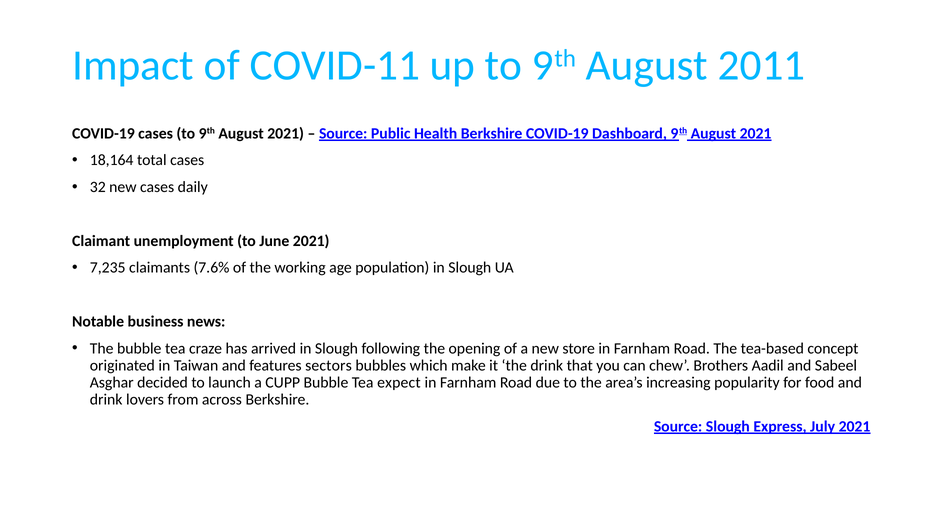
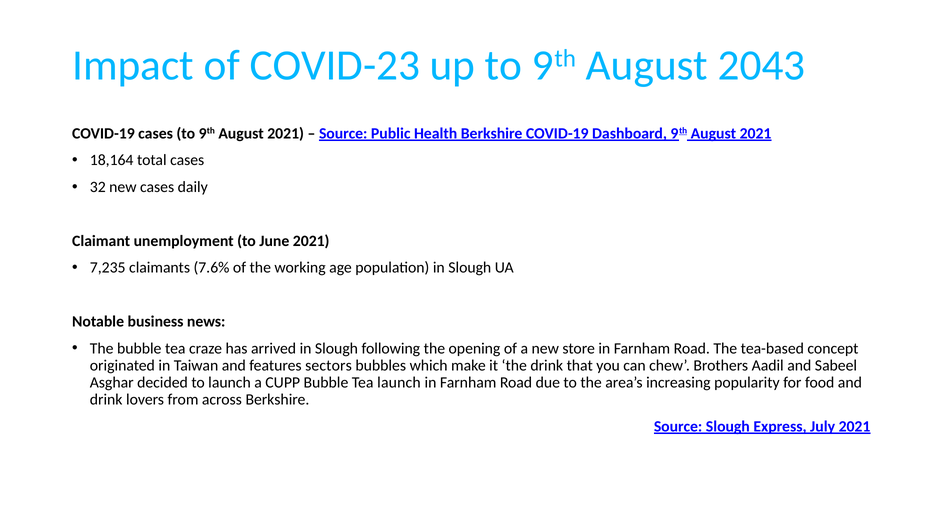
COVID-11: COVID-11 -> COVID-23
2011: 2011 -> 2043
Tea expect: expect -> launch
